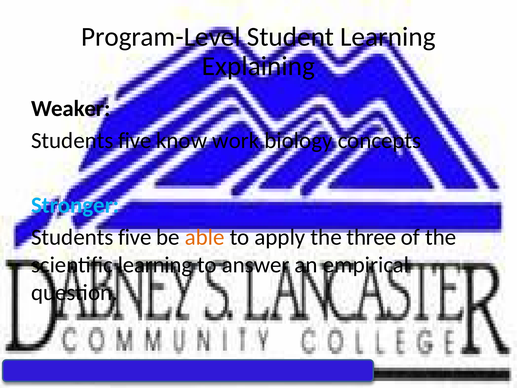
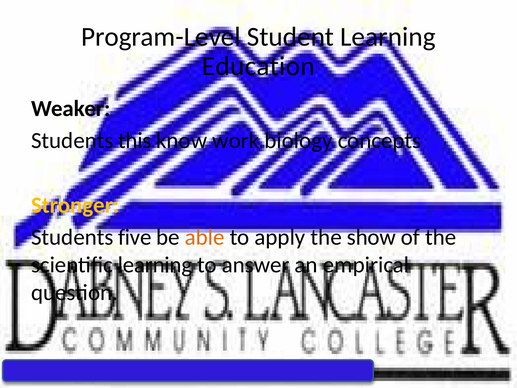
Explaining: Explaining -> Education
five at (135, 141): five -> this
Stronger colour: light blue -> yellow
three: three -> show
